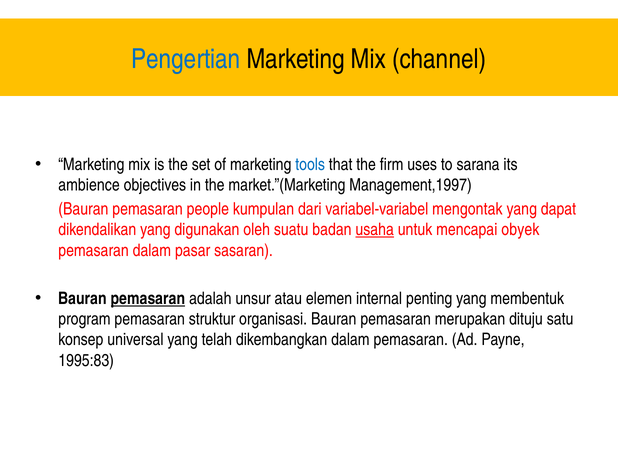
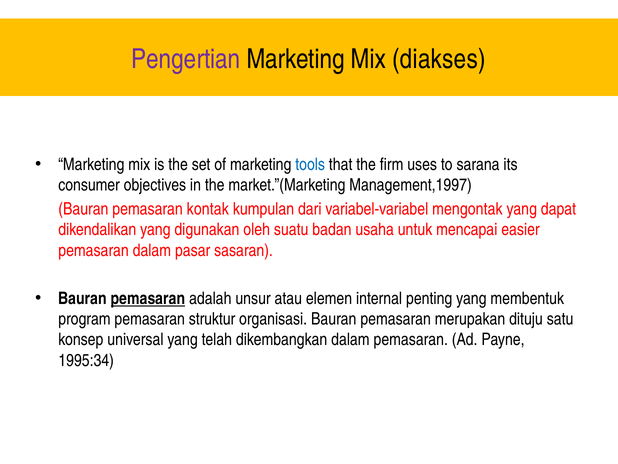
Pengertian colour: blue -> purple
channel: channel -> diakses
ambience: ambience -> consumer
people: people -> kontak
usaha underline: present -> none
obyek: obyek -> easier
1995:83: 1995:83 -> 1995:34
